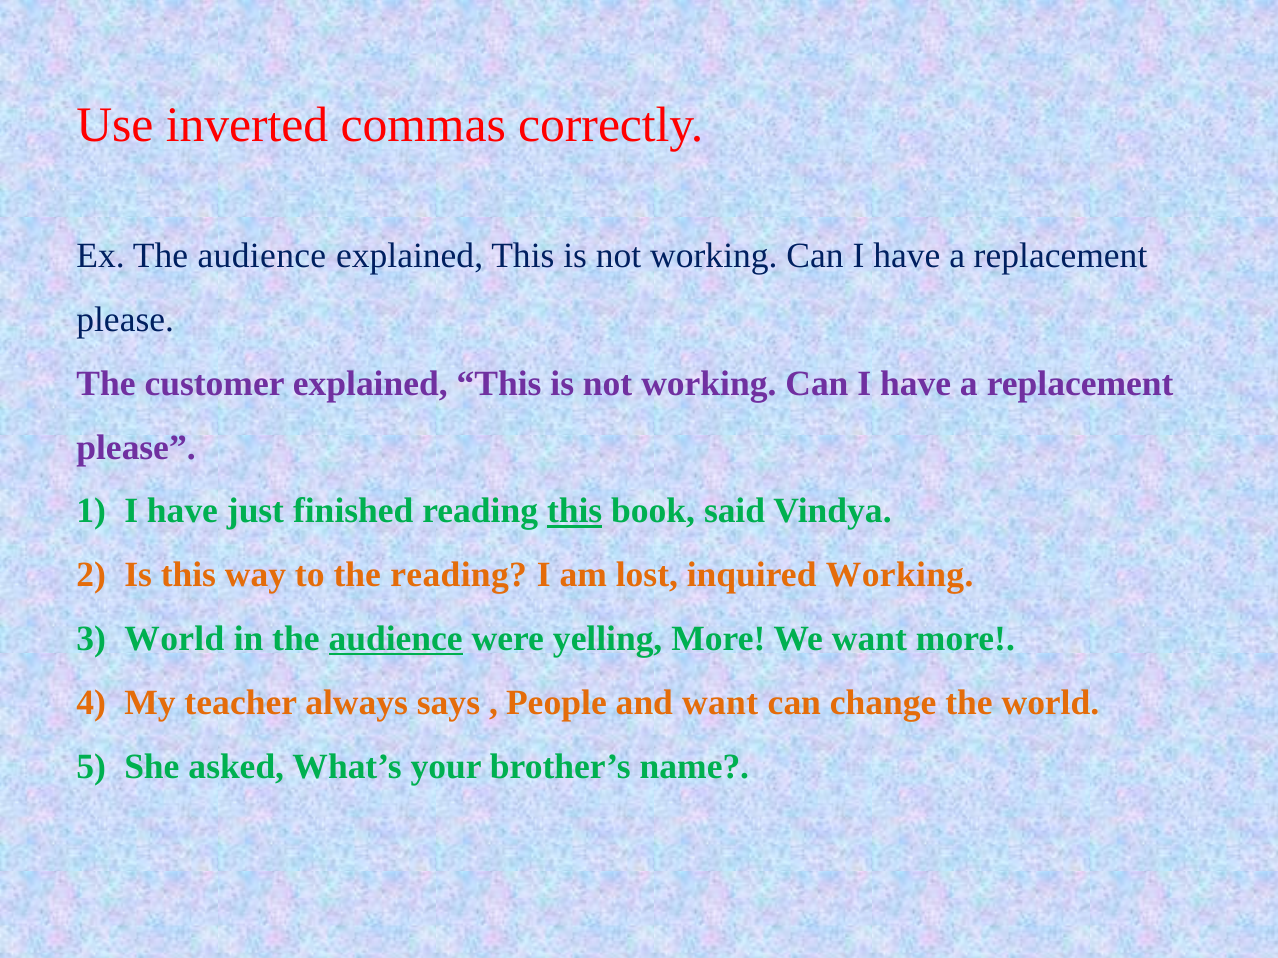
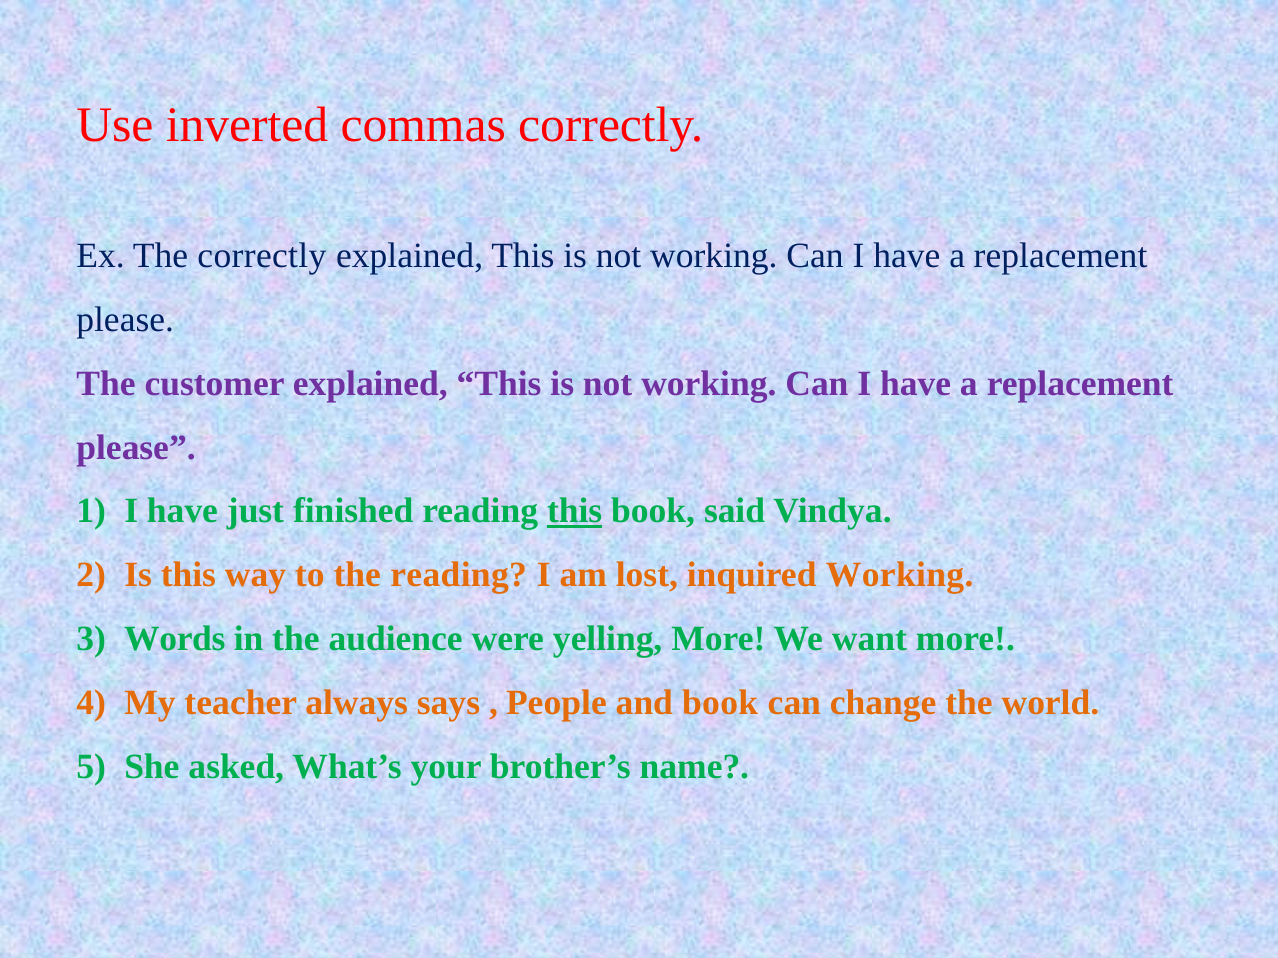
Ex The audience: audience -> correctly
World at (174, 639): World -> Words
audience at (396, 639) underline: present -> none
and want: want -> book
